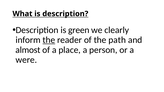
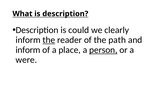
green: green -> could
almost at (28, 50): almost -> inform
person underline: none -> present
